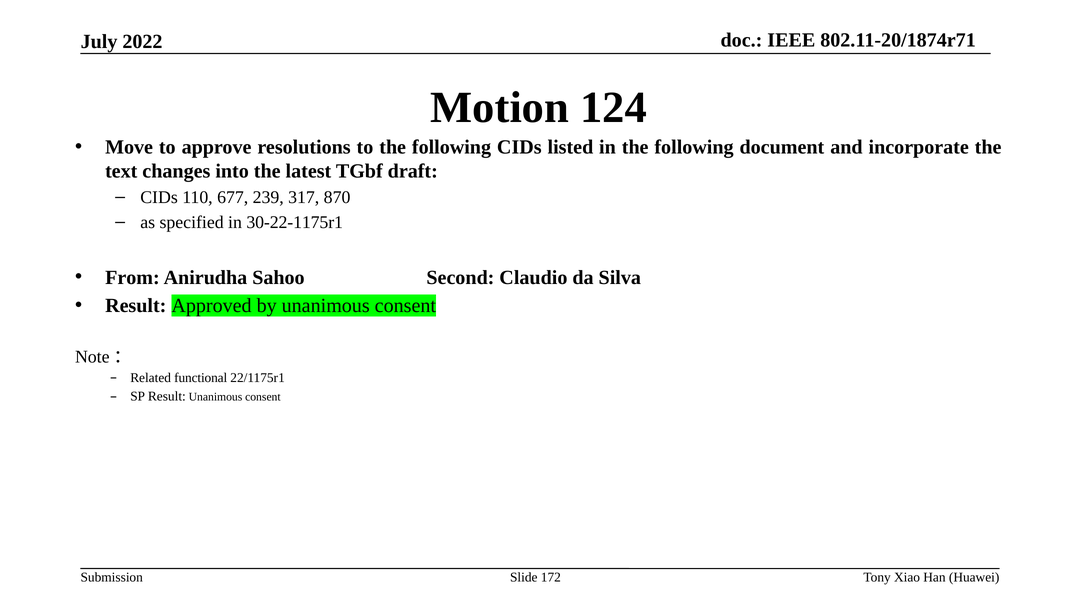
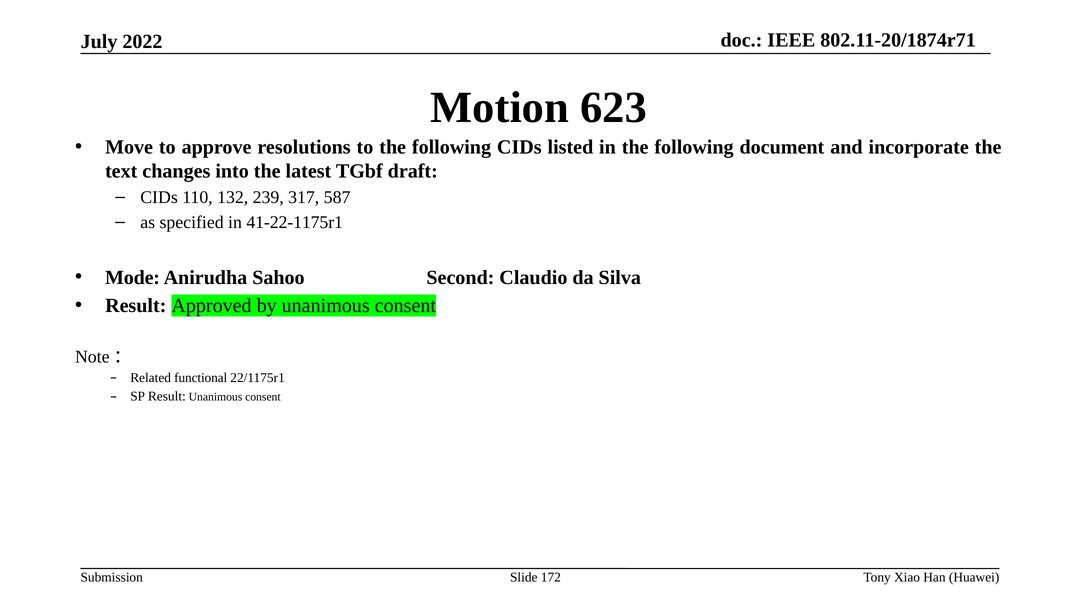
124: 124 -> 623
677: 677 -> 132
870: 870 -> 587
30-22-1175r1: 30-22-1175r1 -> 41-22-1175r1
From: From -> Mode
